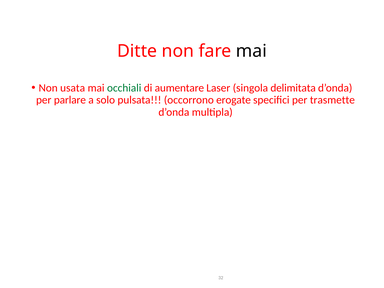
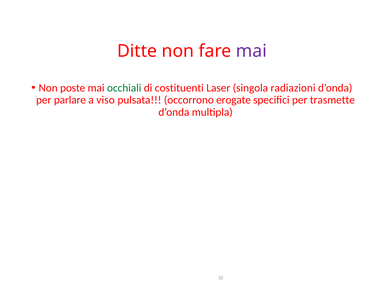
mai at (251, 51) colour: black -> purple
usata: usata -> poste
aumentare: aumentare -> costituenti
delimitata: delimitata -> radiazioni
solo: solo -> viso
